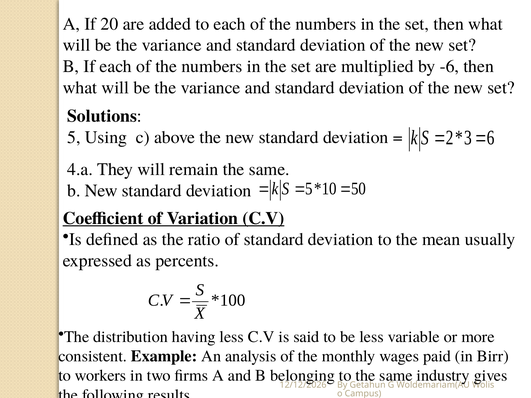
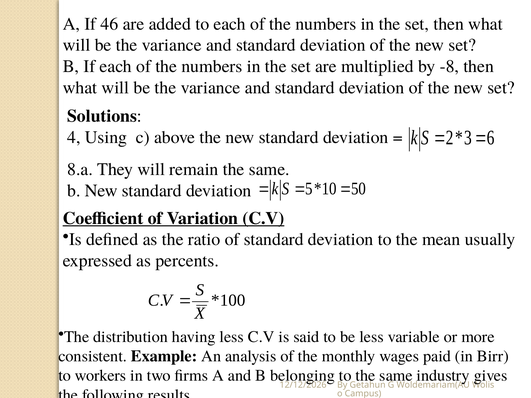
20: 20 -> 46
-6: -6 -> -8
5 at (74, 137): 5 -> 4
4.a: 4.a -> 8.a
